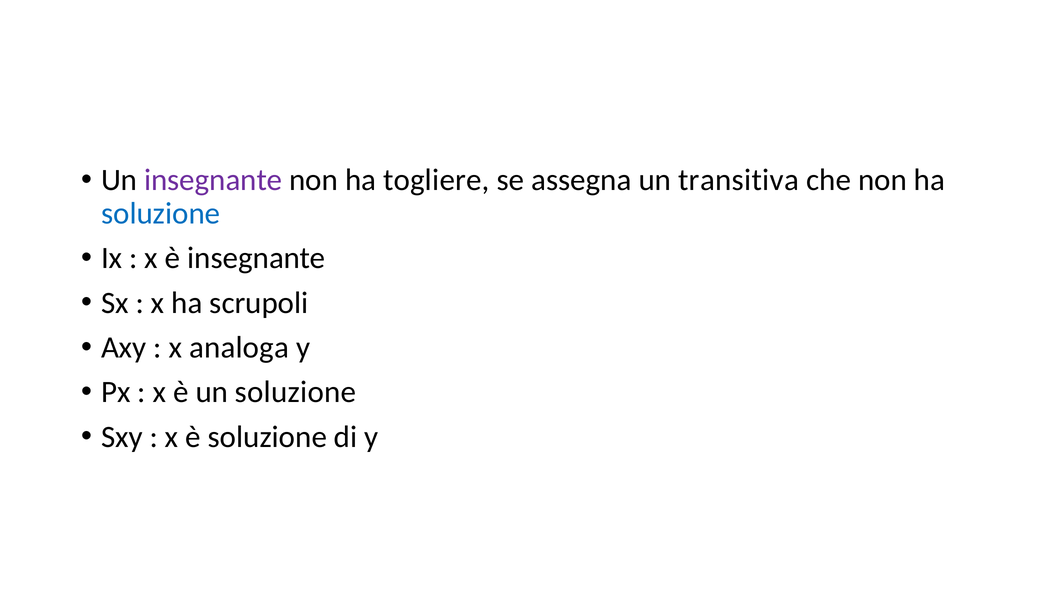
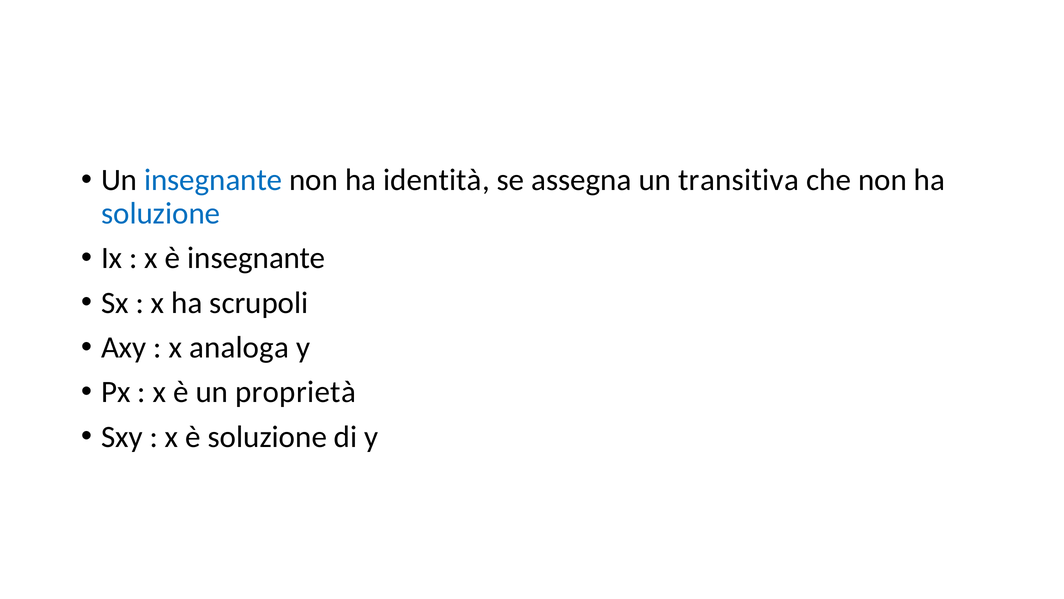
insegnante at (213, 180) colour: purple -> blue
togliere: togliere -> identità
un soluzione: soluzione -> proprietà
